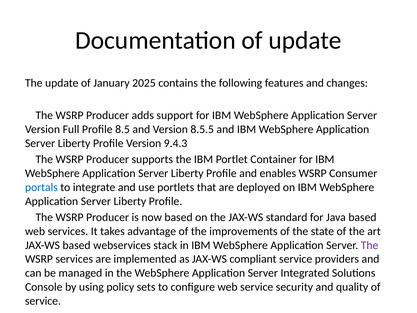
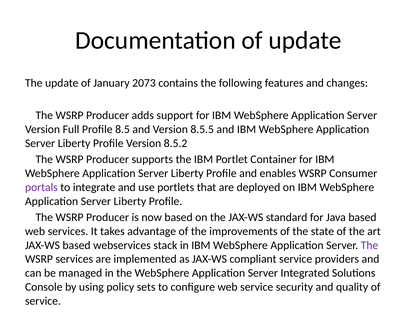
2025: 2025 -> 2073
9.4.3: 9.4.3 -> 8.5.2
portals colour: blue -> purple
